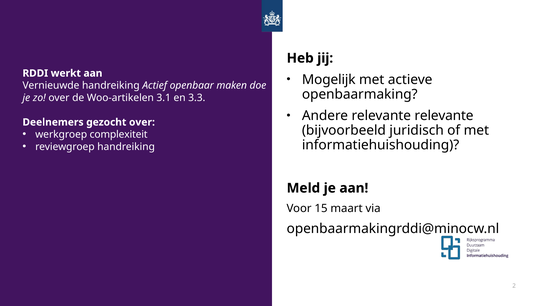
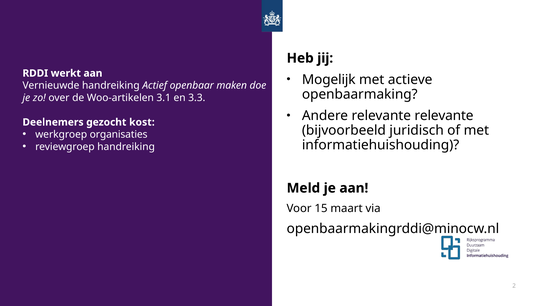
gezocht over: over -> kost
complexiteit: complexiteit -> organisaties
